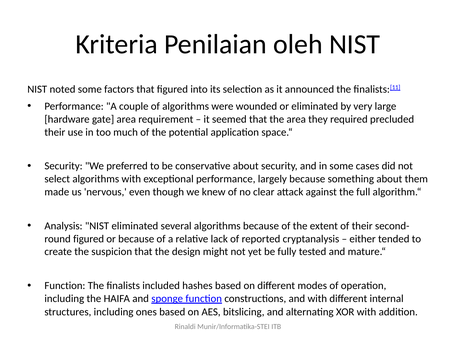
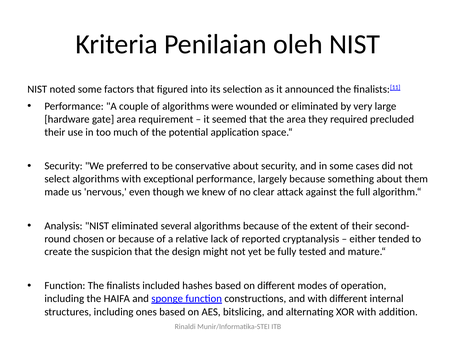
figured at (89, 239): figured -> chosen
